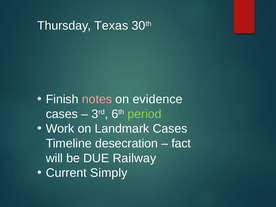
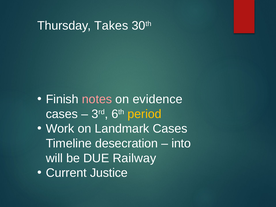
Texas: Texas -> Takes
period colour: light green -> yellow
fact: fact -> into
Simply: Simply -> Justice
